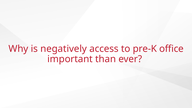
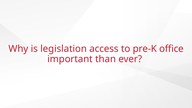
negatively: negatively -> legislation
